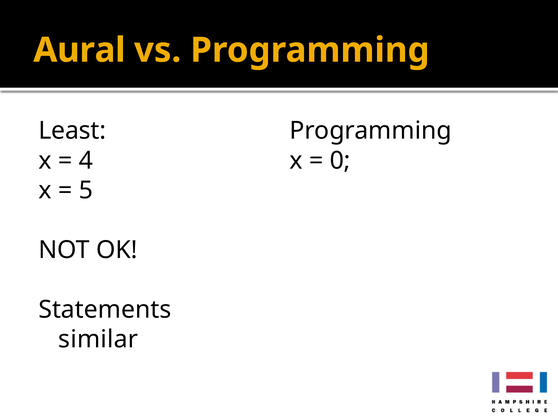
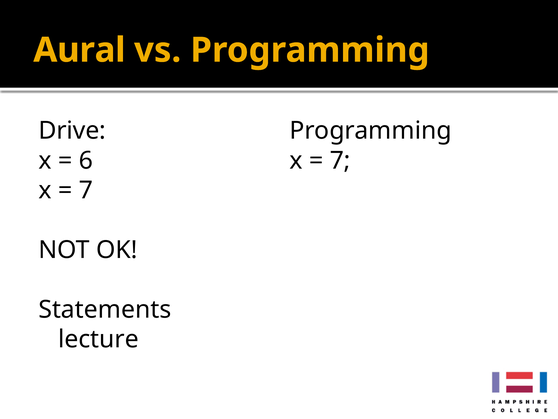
Least: Least -> Drive
4: 4 -> 6
0 at (340, 160): 0 -> 7
5 at (86, 190): 5 -> 7
similar: similar -> lecture
